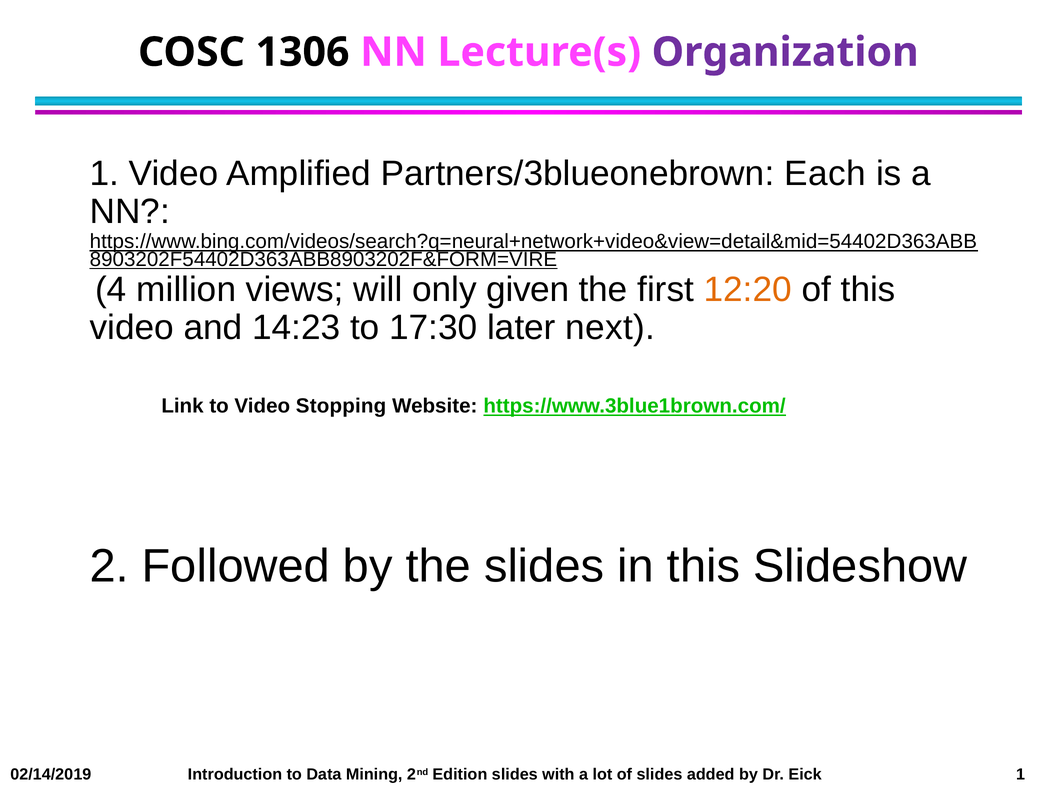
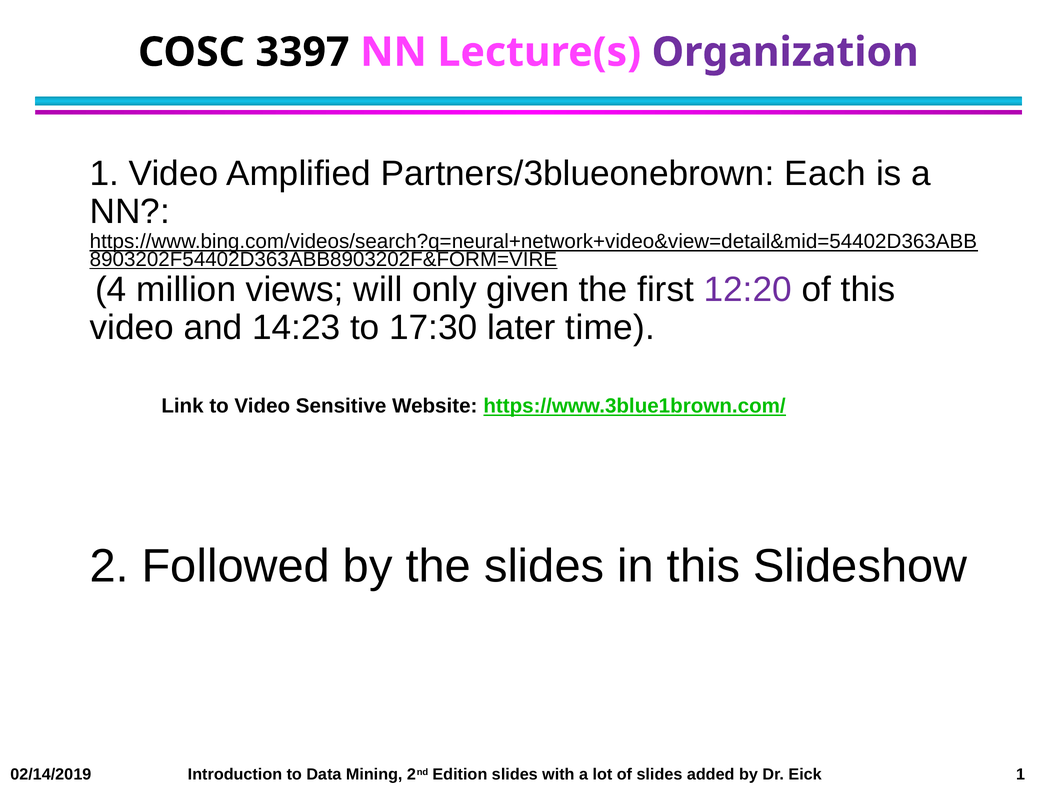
1306: 1306 -> 3397
12:20 colour: orange -> purple
next: next -> time
Stopping: Stopping -> Sensitive
